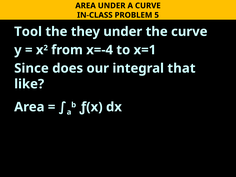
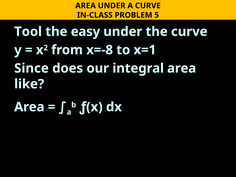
they: they -> easy
x=-4: x=-4 -> x=-8
integral that: that -> area
